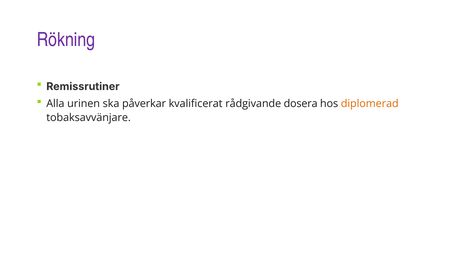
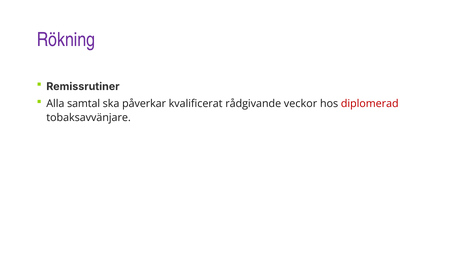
urinen: urinen -> samtal
dosera: dosera -> veckor
diplomerad colour: orange -> red
